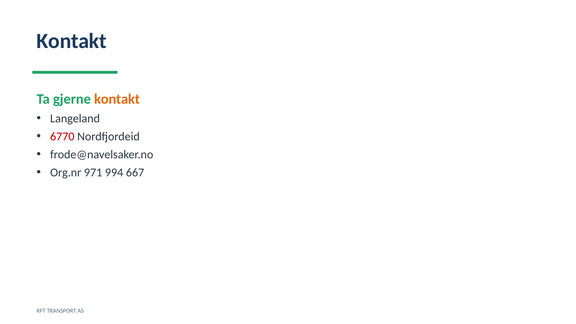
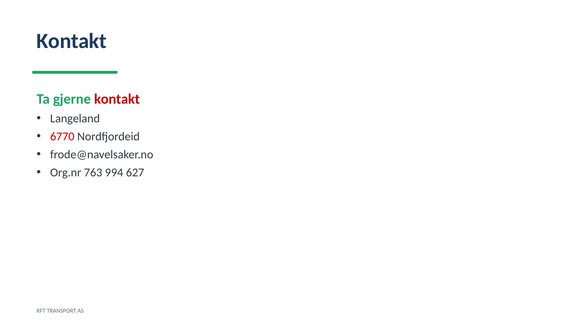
kontakt at (117, 99) colour: orange -> red
971: 971 -> 763
667: 667 -> 627
